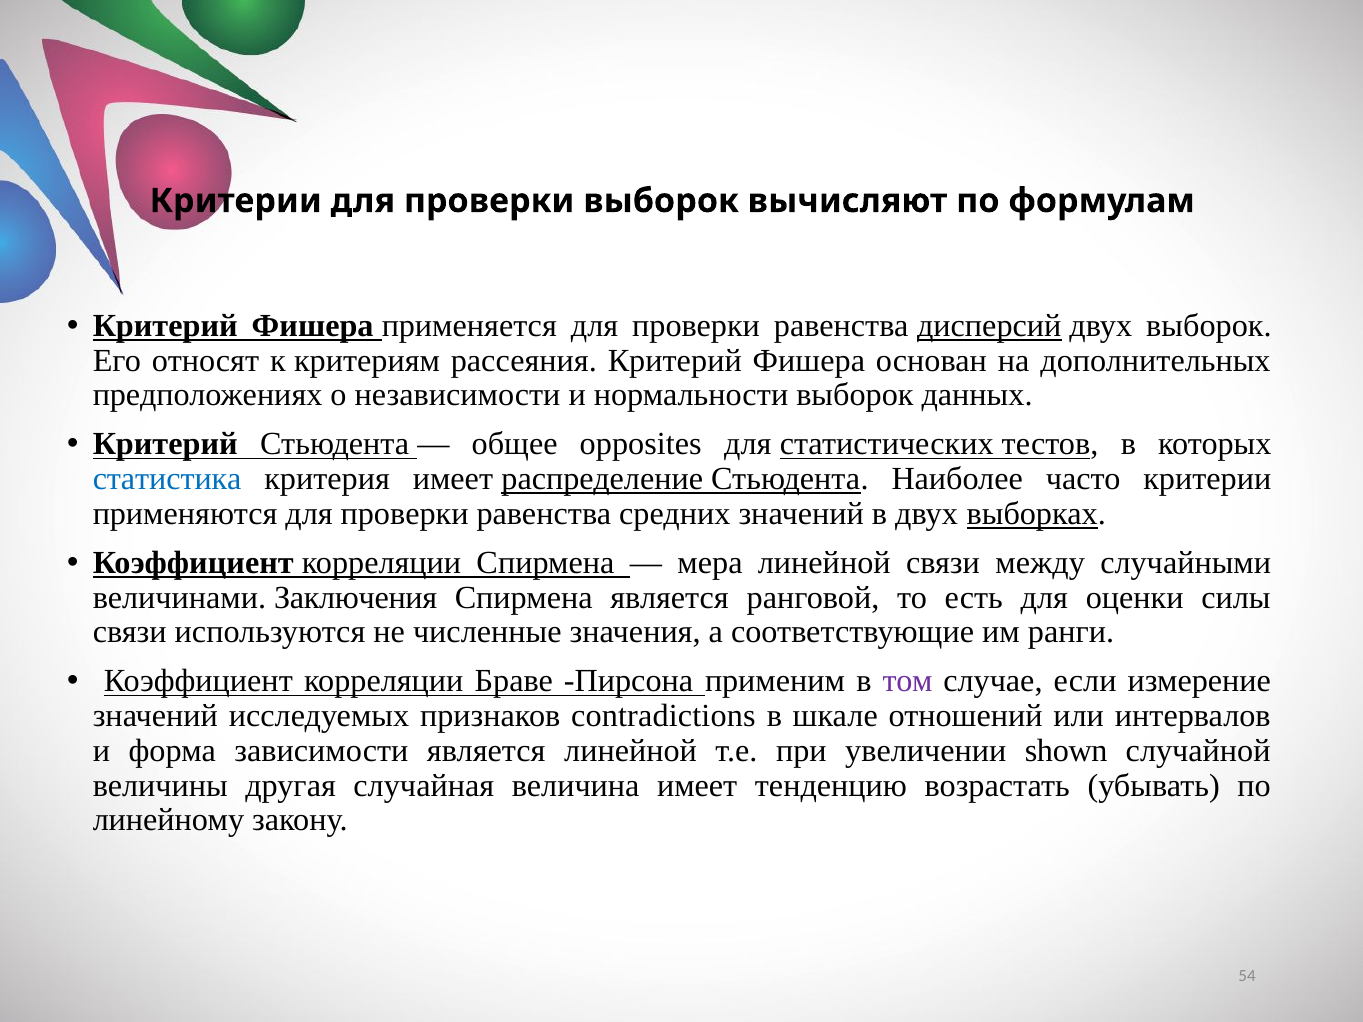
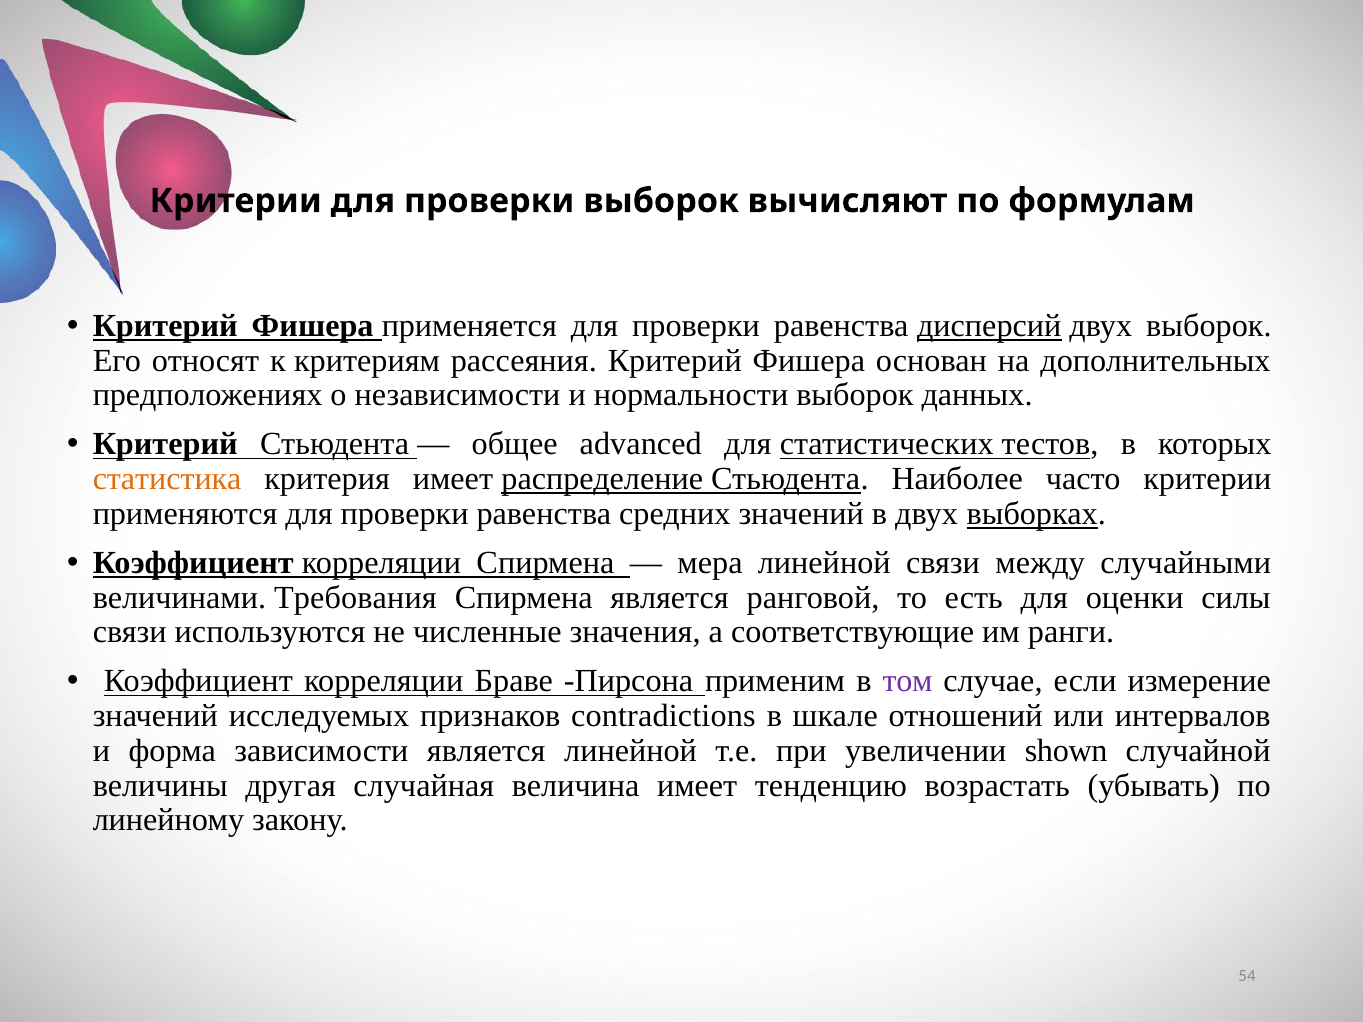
opposites: opposites -> advanced
статистика colour: blue -> orange
Заключения: Заключения -> Требования
